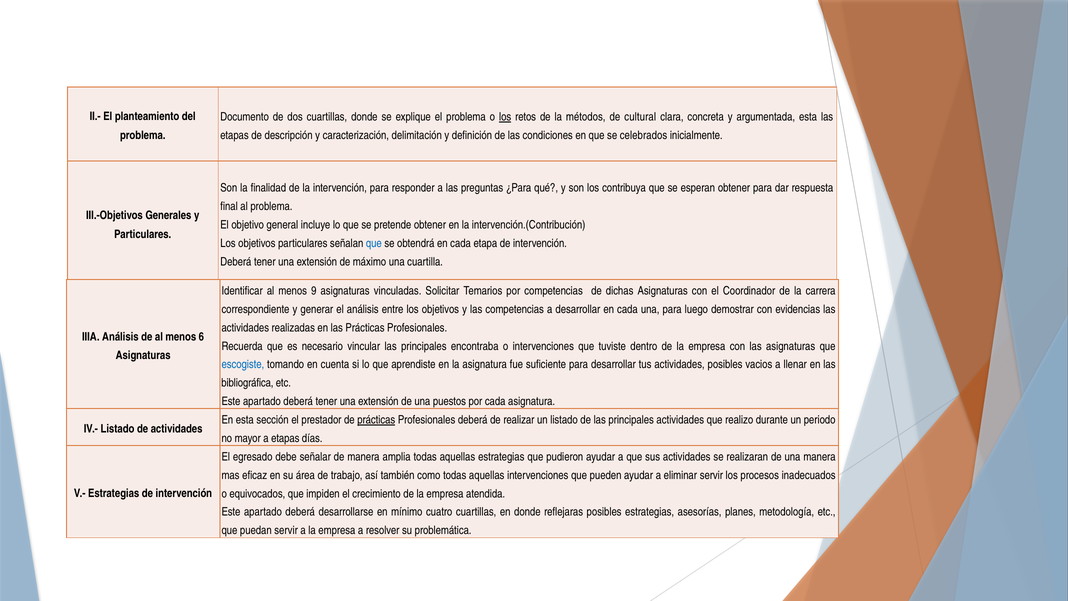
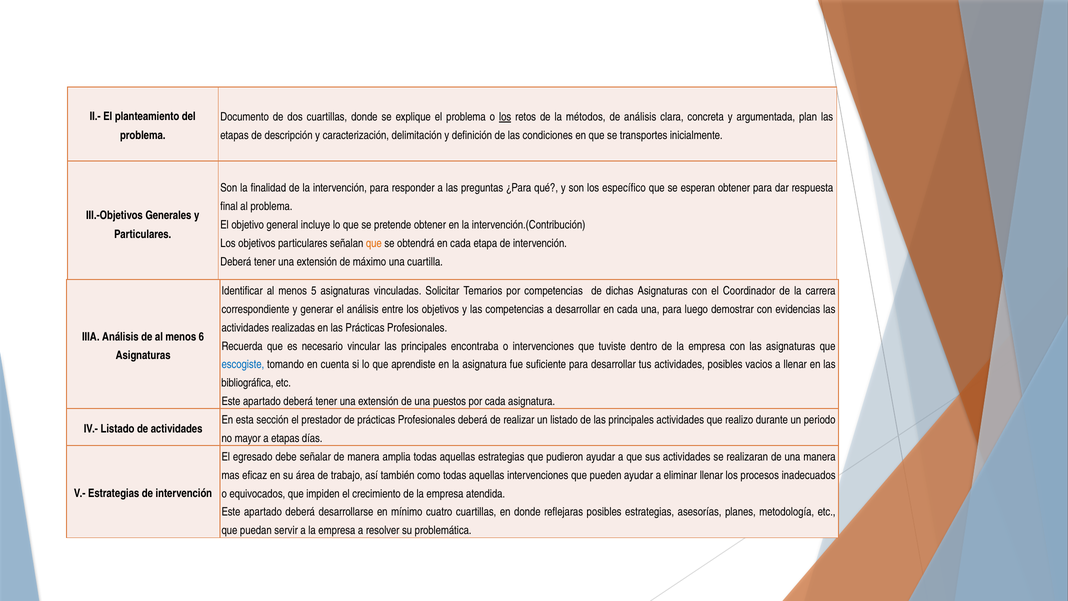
de cultural: cultural -> análisis
argumentada esta: esta -> plan
celebrados: celebrados -> transportes
contribuya: contribuya -> específico
que at (374, 243) colour: blue -> orange
9: 9 -> 5
prácticas at (376, 420) underline: present -> none
eliminar servir: servir -> llenar
